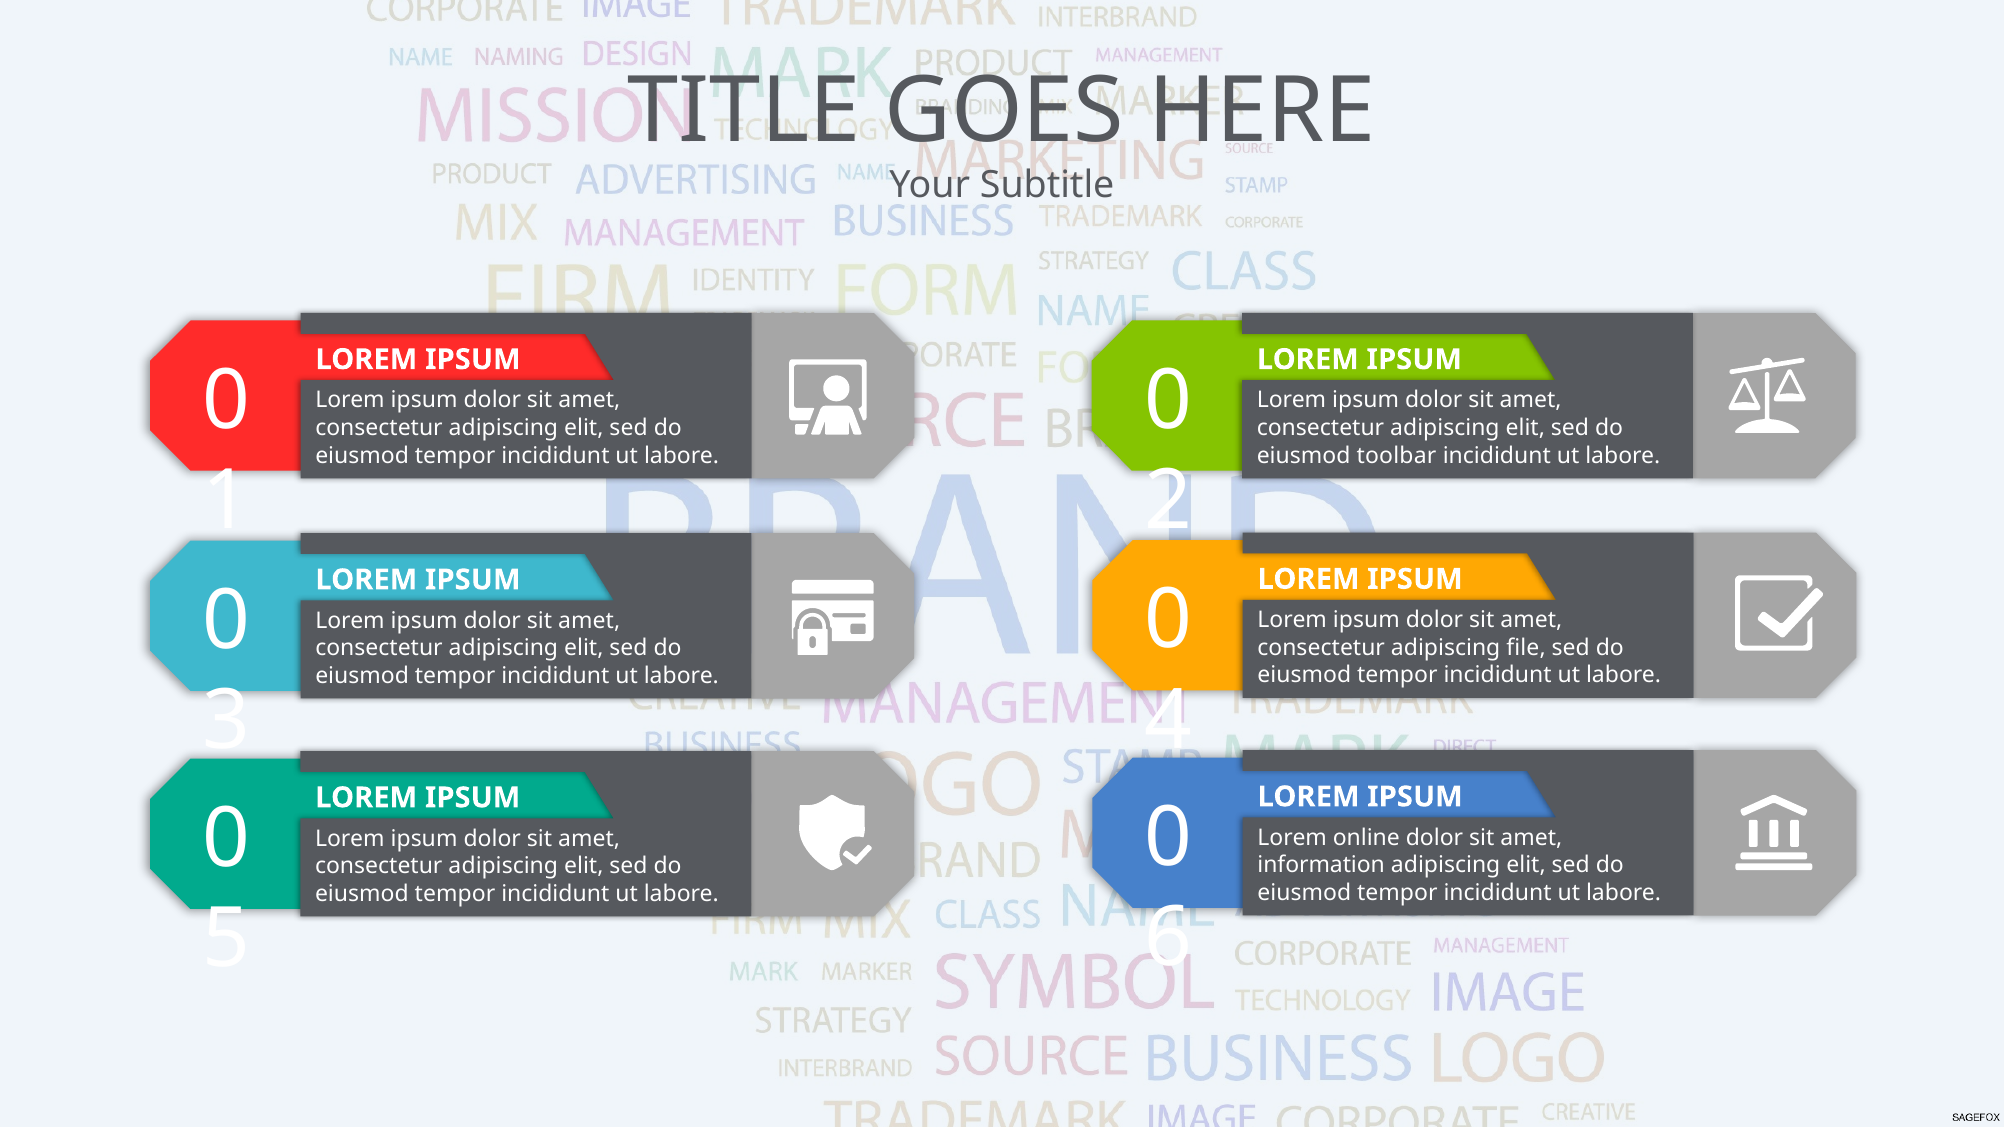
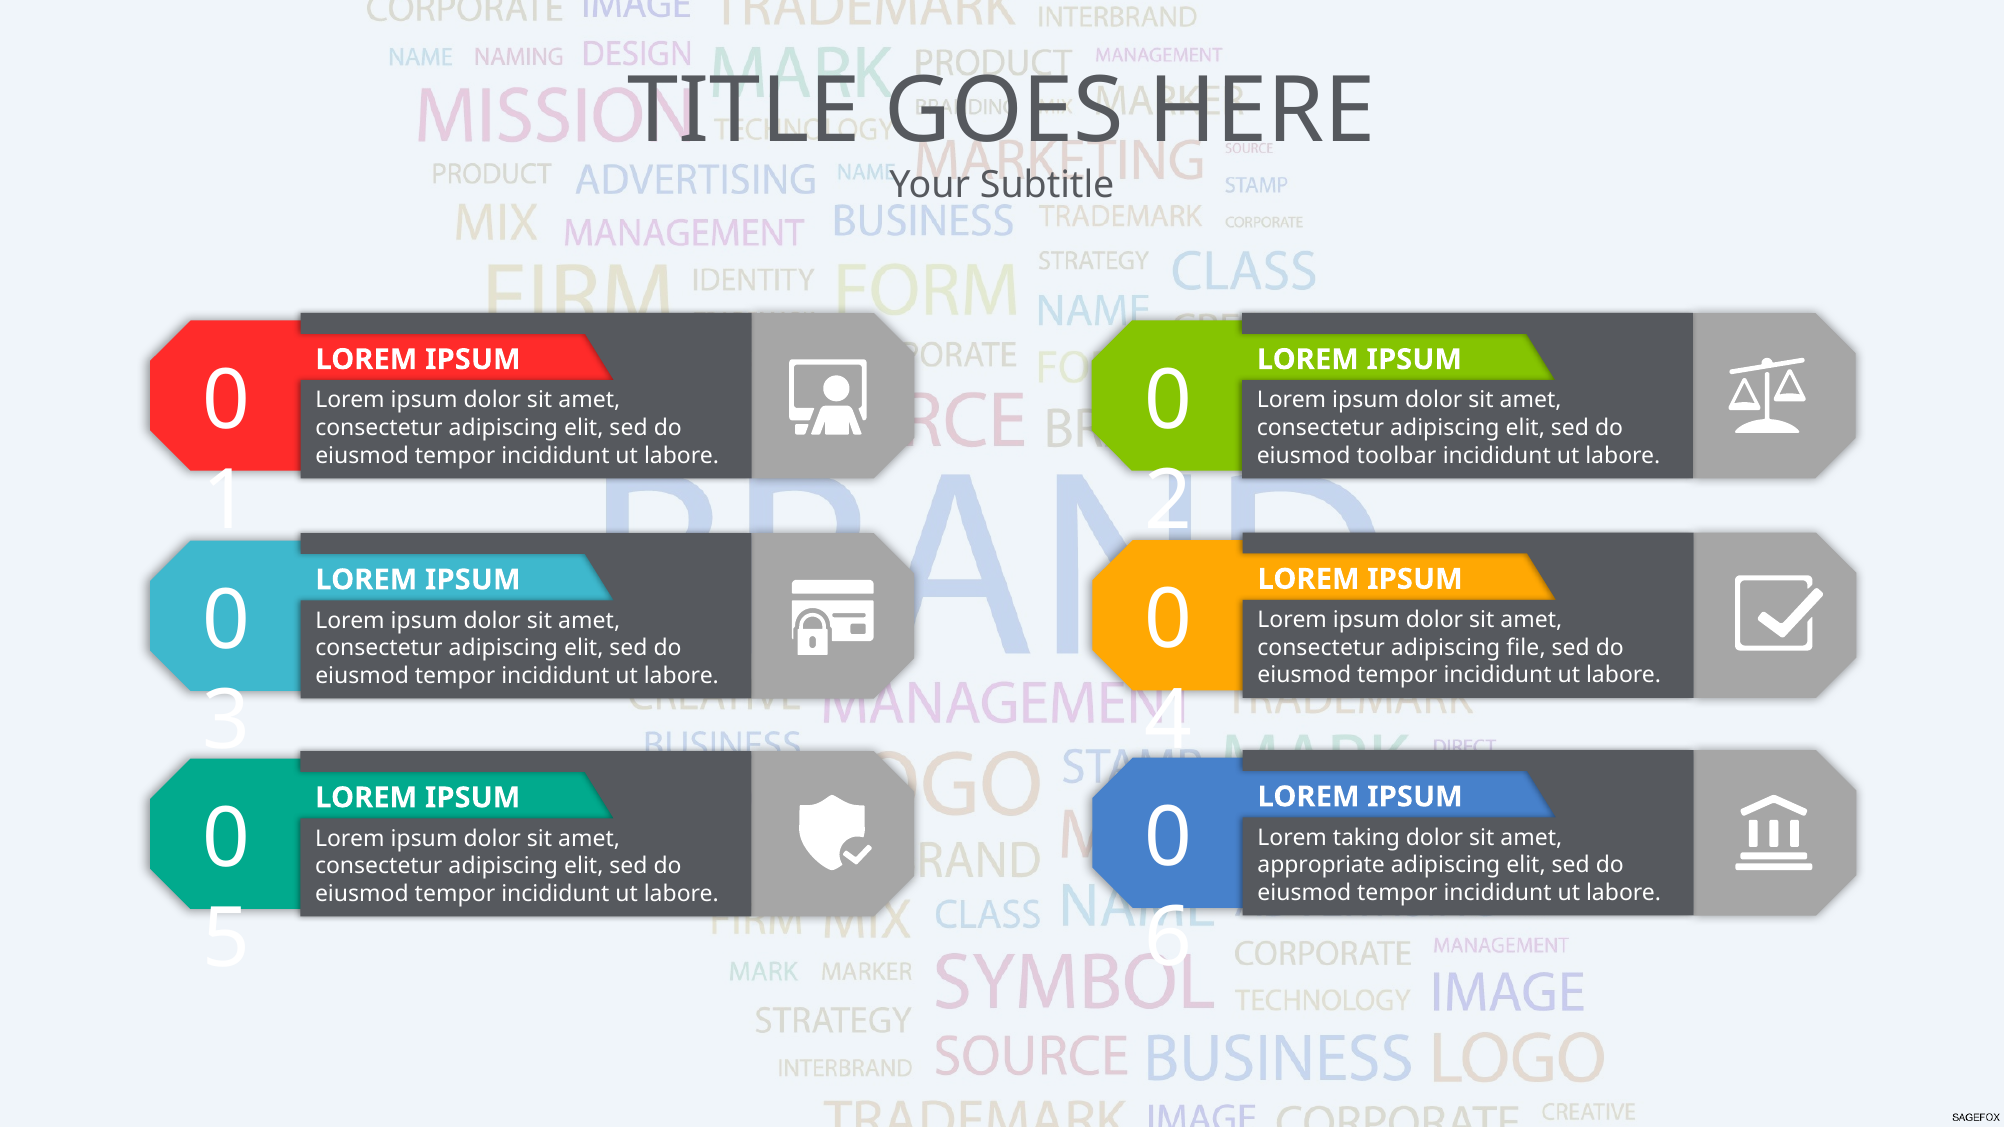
online: online -> taking
information: information -> appropriate
